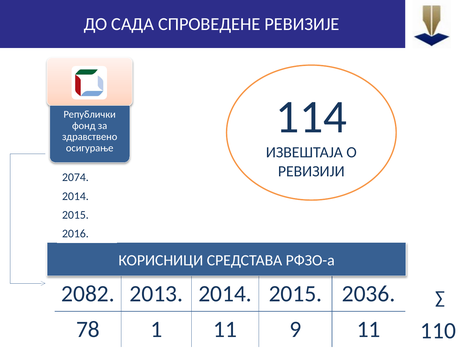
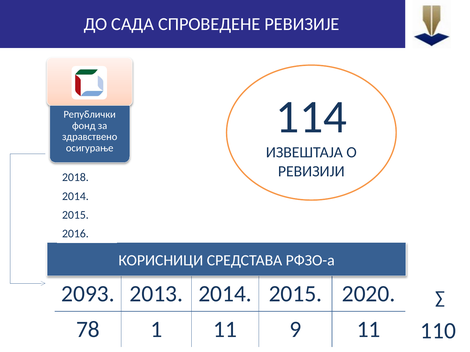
2074: 2074 -> 2018
2082: 2082 -> 2093
2036: 2036 -> 2020
